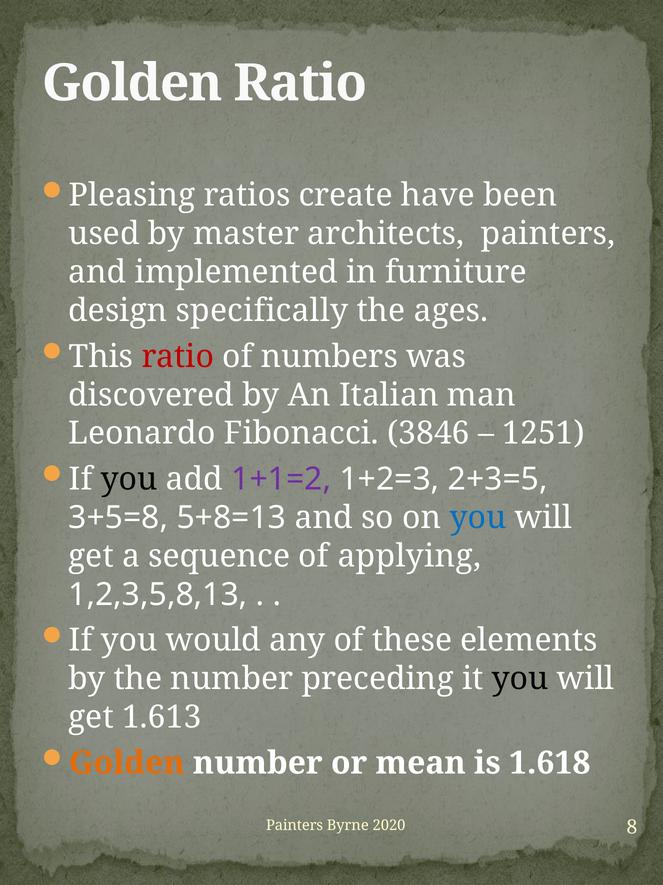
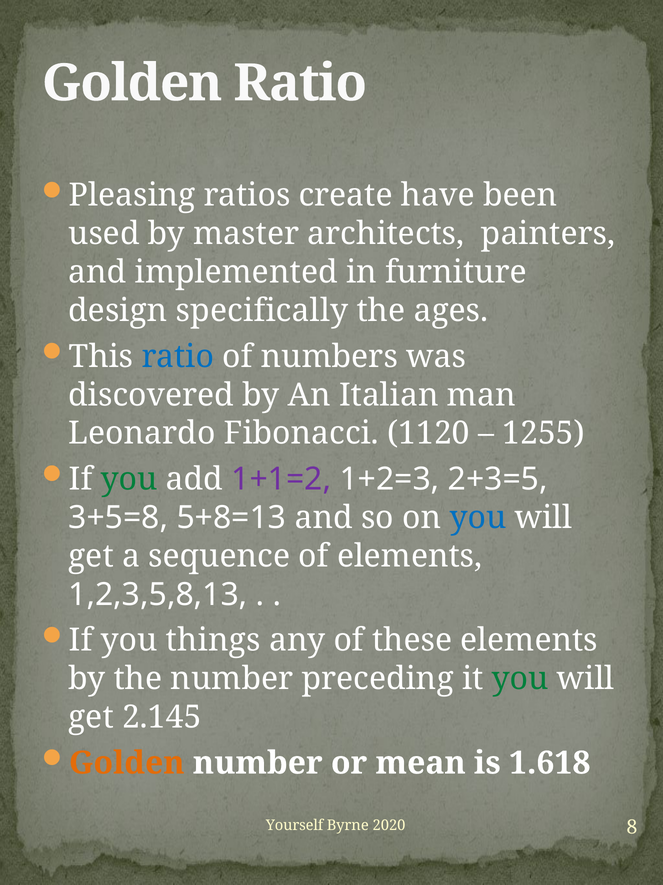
ratio at (178, 356) colour: red -> blue
3846: 3846 -> 1120
1251: 1251 -> 1255
you at (129, 479) colour: black -> green
of applying: applying -> elements
would: would -> things
you at (520, 678) colour: black -> green
1.613: 1.613 -> 2.145
Painters at (295, 824): Painters -> Yourself
